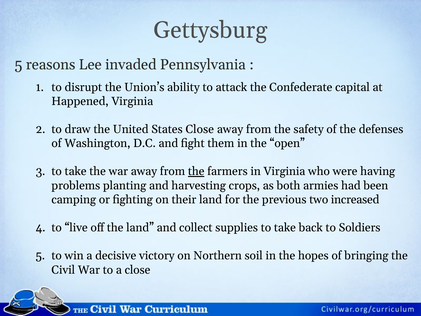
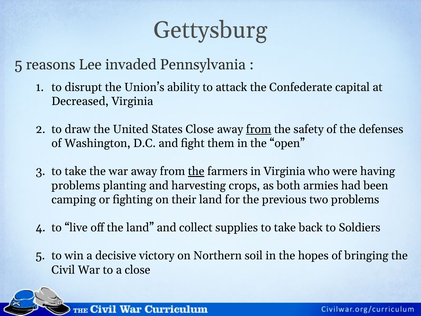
Happened: Happened -> Decreased
from at (259, 129) underline: none -> present
two increased: increased -> problems
